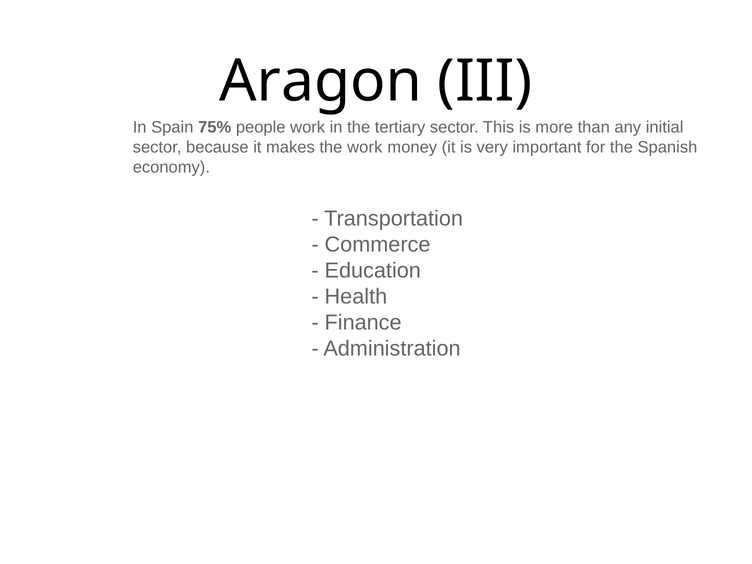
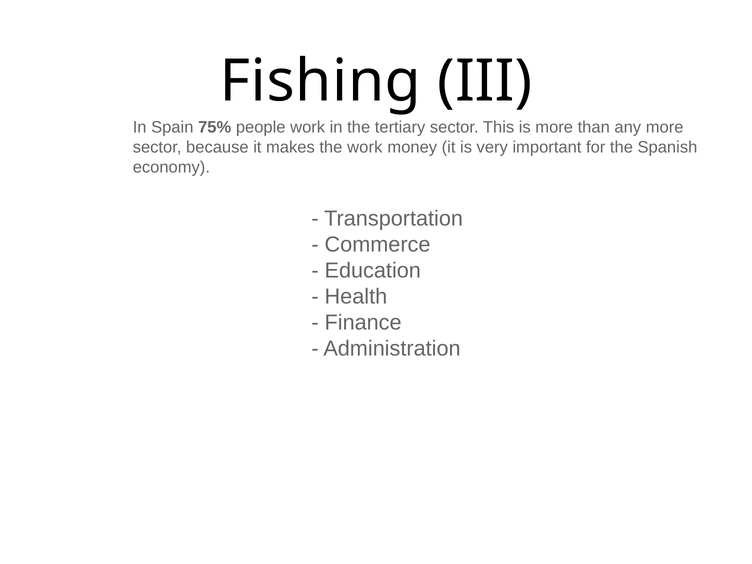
Aragon: Aragon -> Fishing
any initial: initial -> more
